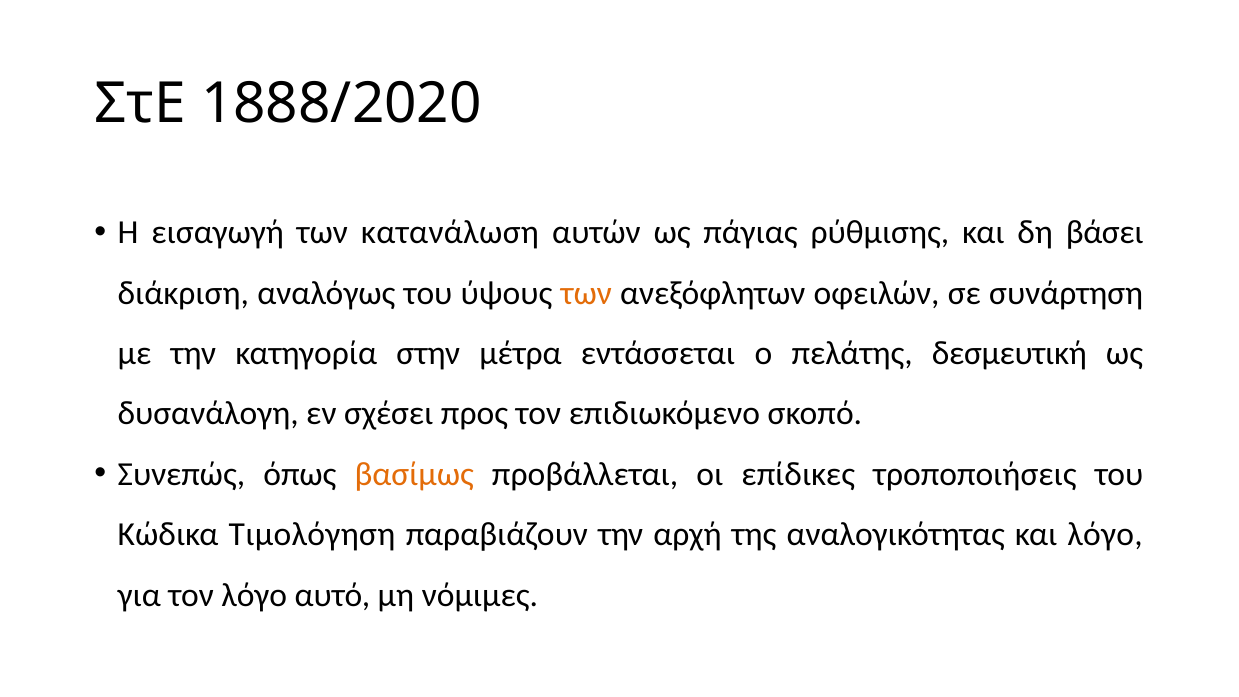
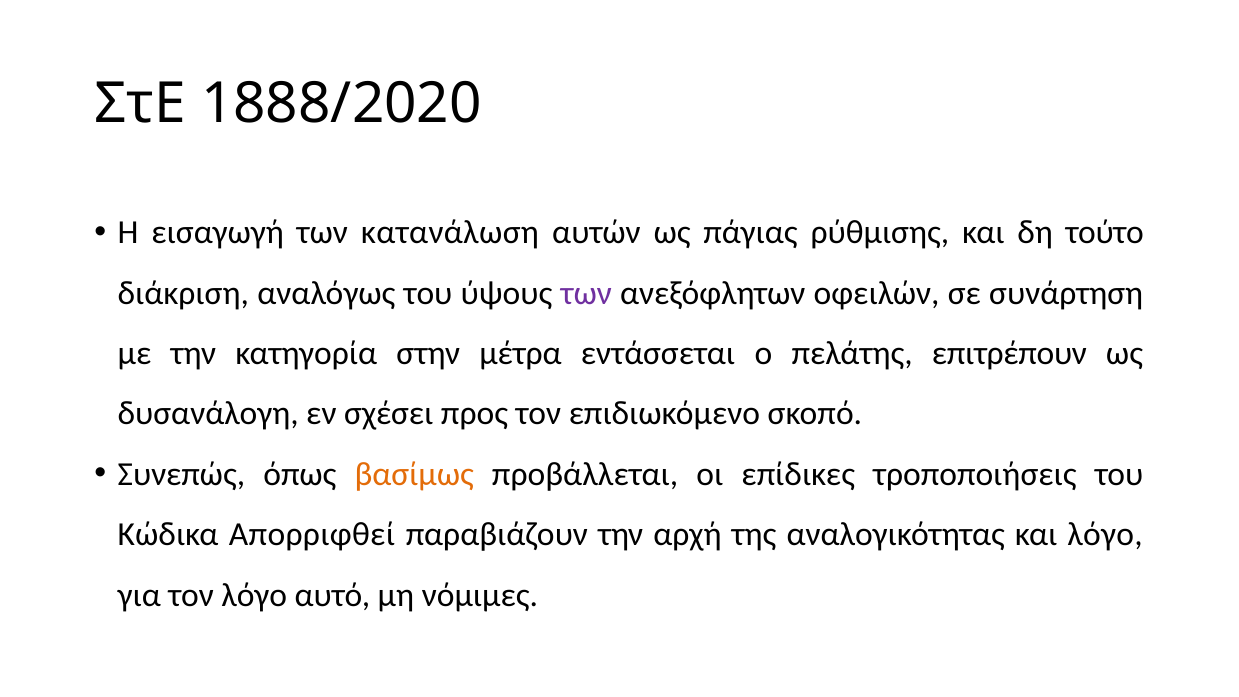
βάσει: βάσει -> τούτο
των at (586, 293) colour: orange -> purple
δεσμευτική: δεσμευτική -> επιτρέπουν
Τιμολόγηση: Τιμολόγηση -> Απορριφθεί
